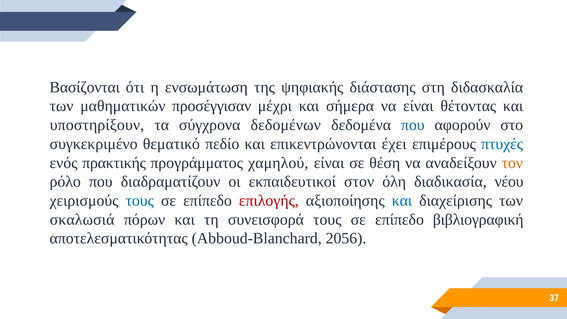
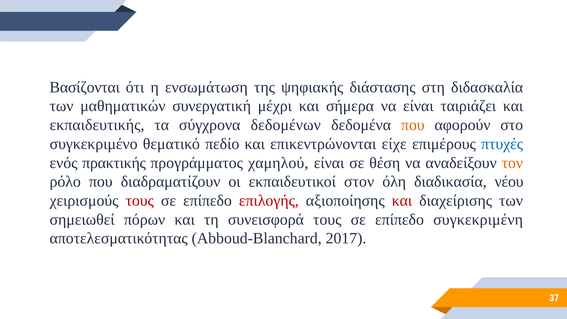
προσέγγισαν: προσέγγισαν -> συνεργατική
θέτοντας: θέτοντας -> ταιριάζει
υποστηρίξουν: υποστηρίξουν -> εκπαιδευτικής
που at (413, 125) colour: blue -> orange
έχει: έχει -> είχε
τους at (140, 201) colour: blue -> red
και at (402, 201) colour: blue -> red
σκαλωσιά: σκαλωσιά -> σημειωθεί
βιβλιογραφική: βιβλιογραφική -> συγκεκριμένη
2056: 2056 -> 2017
